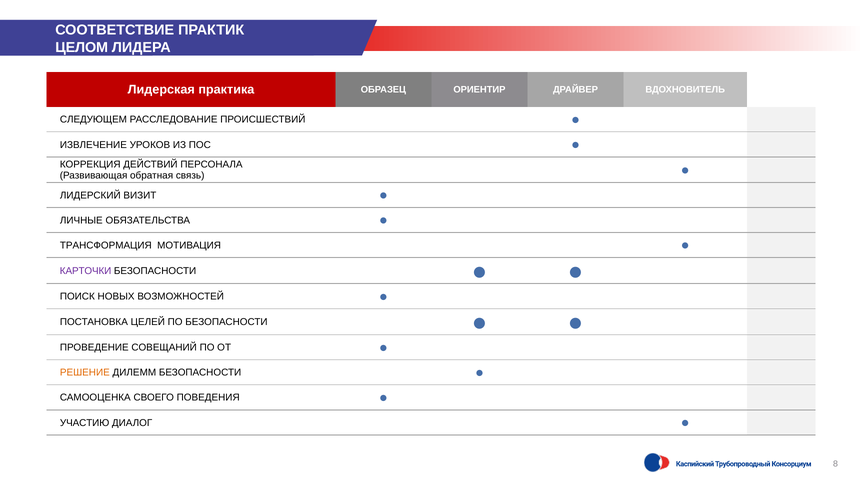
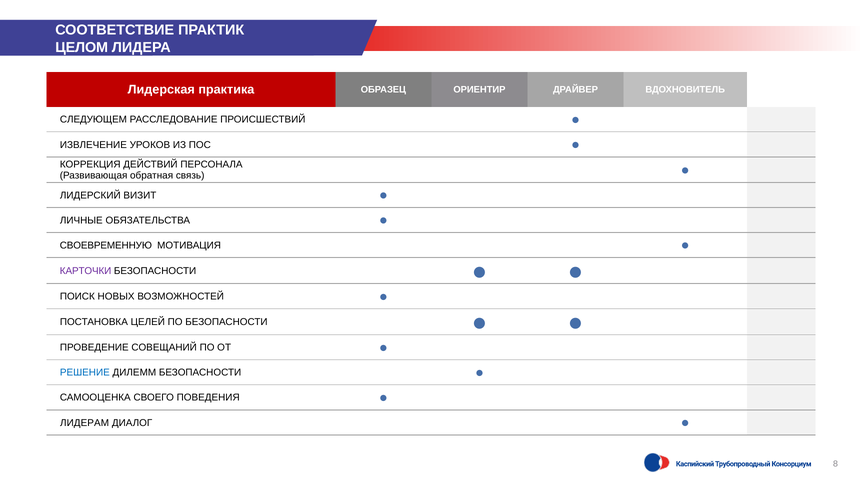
ТРАНСФОРМАЦИЯ: ТРАНСФОРМАЦИЯ -> СВОЕВРЕМЕННУЮ
РЕШЕНИЕ colour: orange -> blue
УЧАСТИЮ: УЧАСТИЮ -> ЛИДЕРАМ
